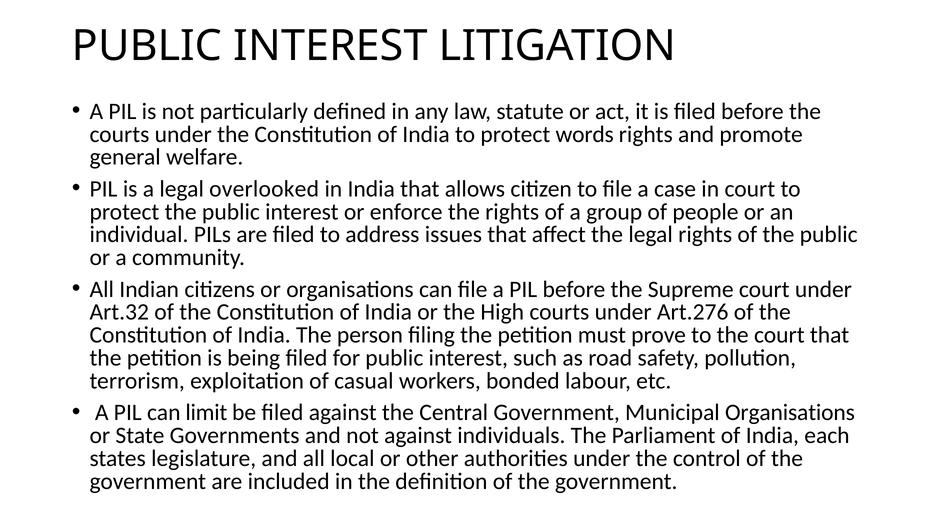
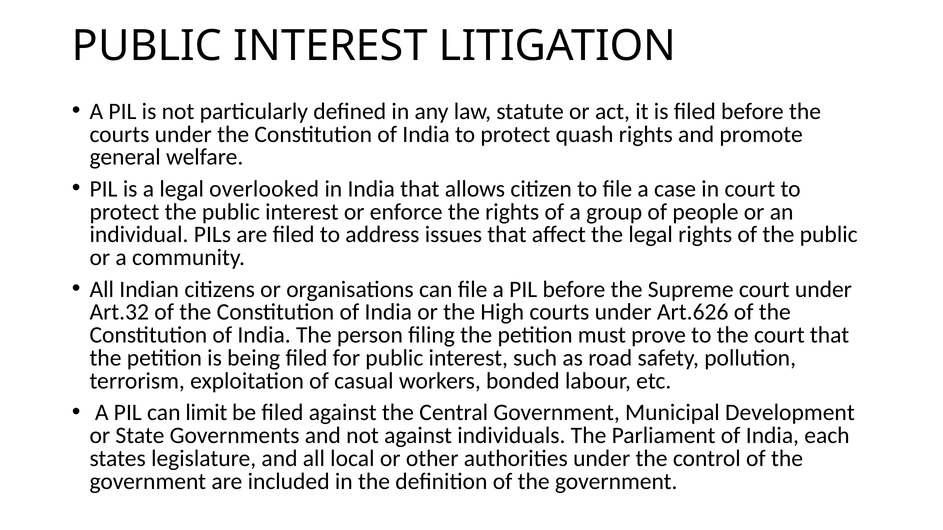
words: words -> quash
Art.276: Art.276 -> Art.626
Municipal Organisations: Organisations -> Development
